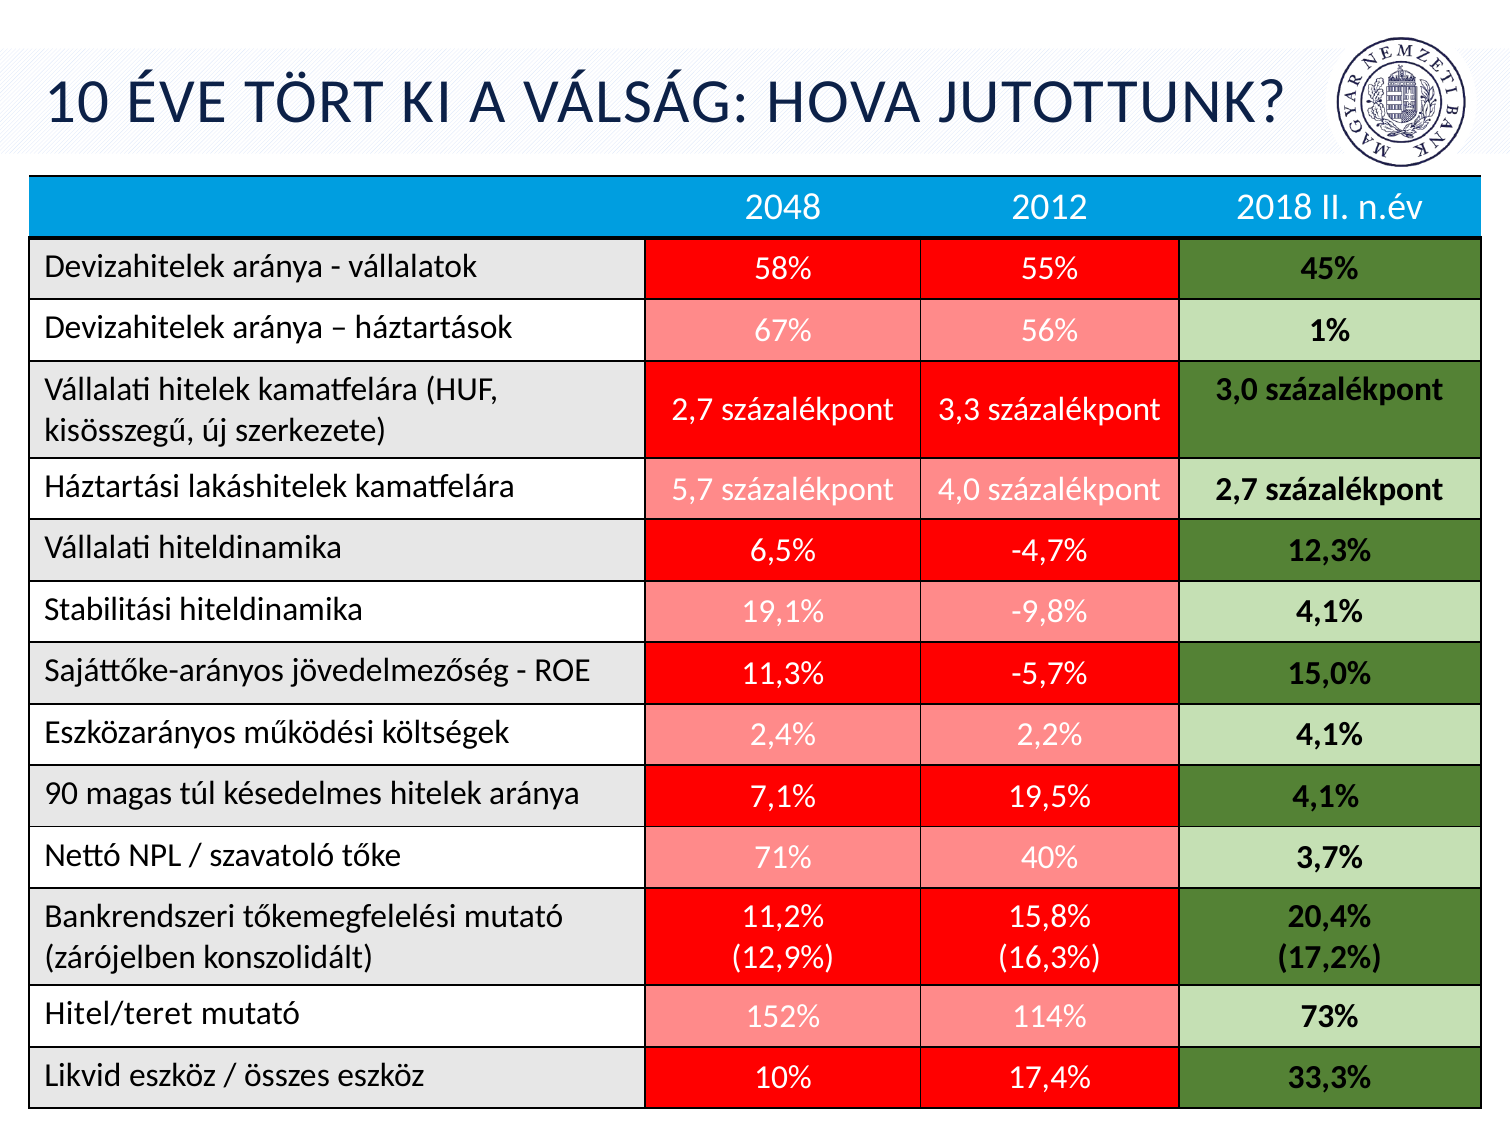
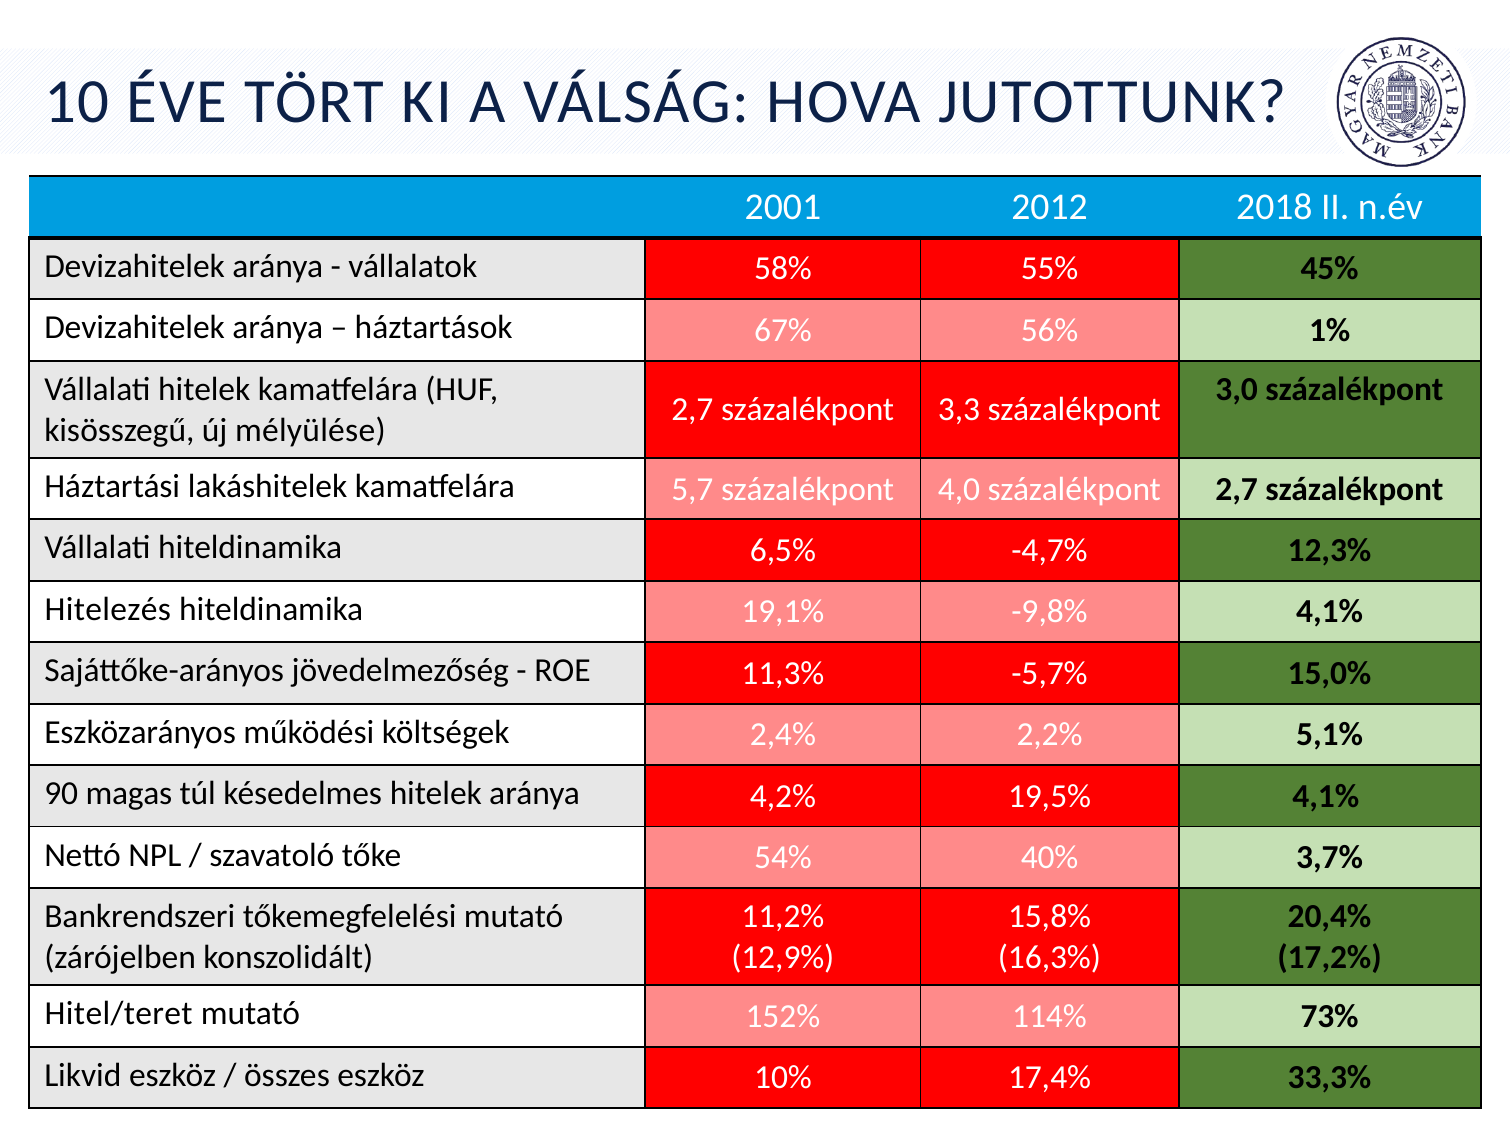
2048: 2048 -> 2001
szerkezete: szerkezete -> mélyülése
Stabilitási: Stabilitási -> Hitelezés
2,2% 4,1%: 4,1% -> 5,1%
7,1%: 7,1% -> 4,2%
71%: 71% -> 54%
